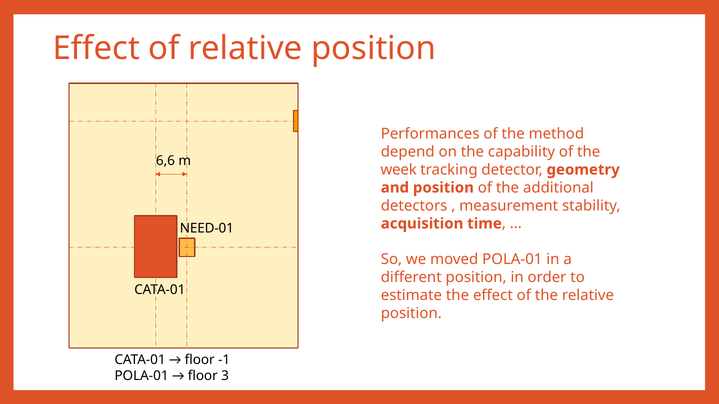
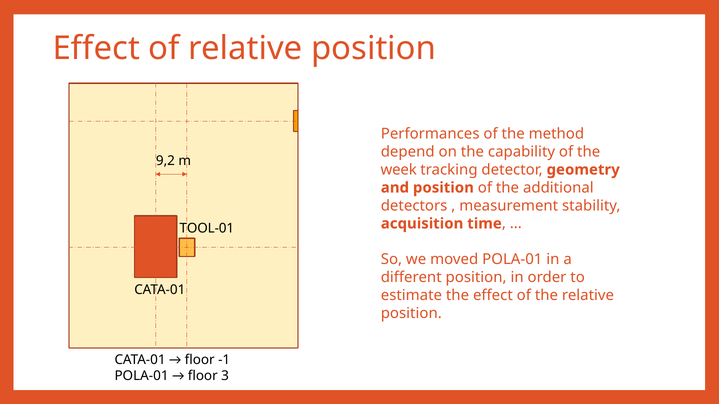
6,6: 6,6 -> 9,2
NEED-01: NEED-01 -> TOOL-01
